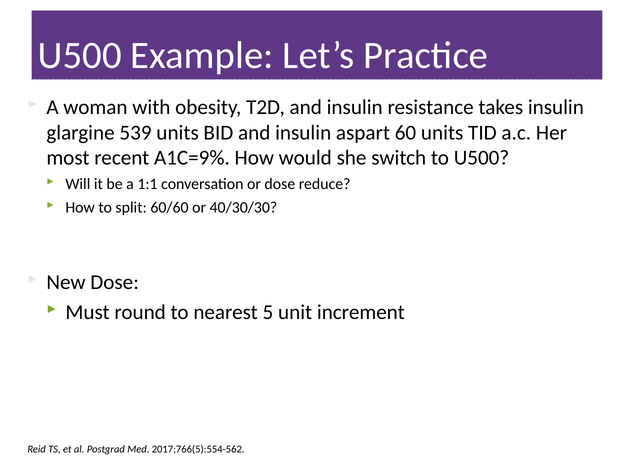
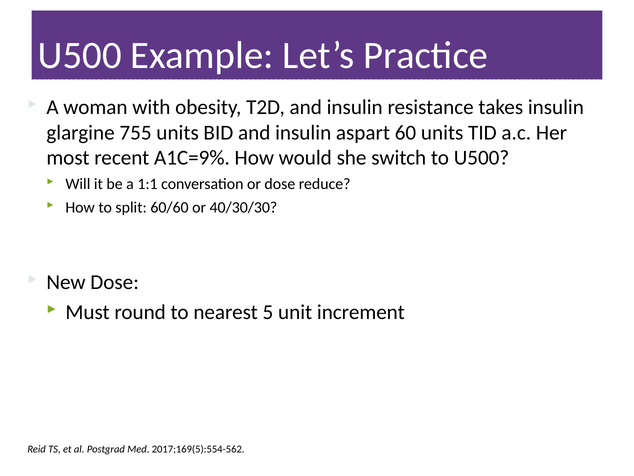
539: 539 -> 755
2017;766(5):554-562: 2017;766(5):554-562 -> 2017;169(5):554-562
